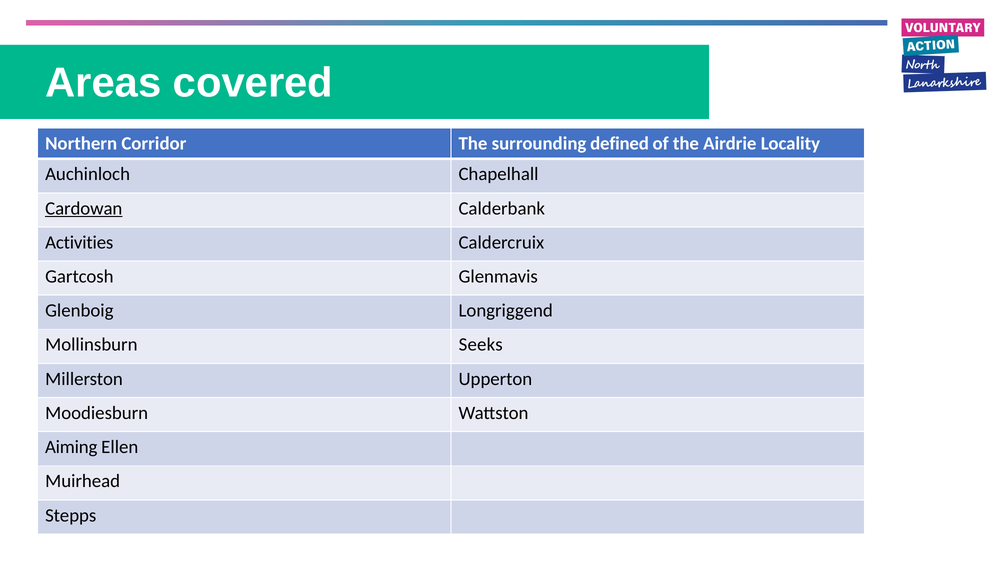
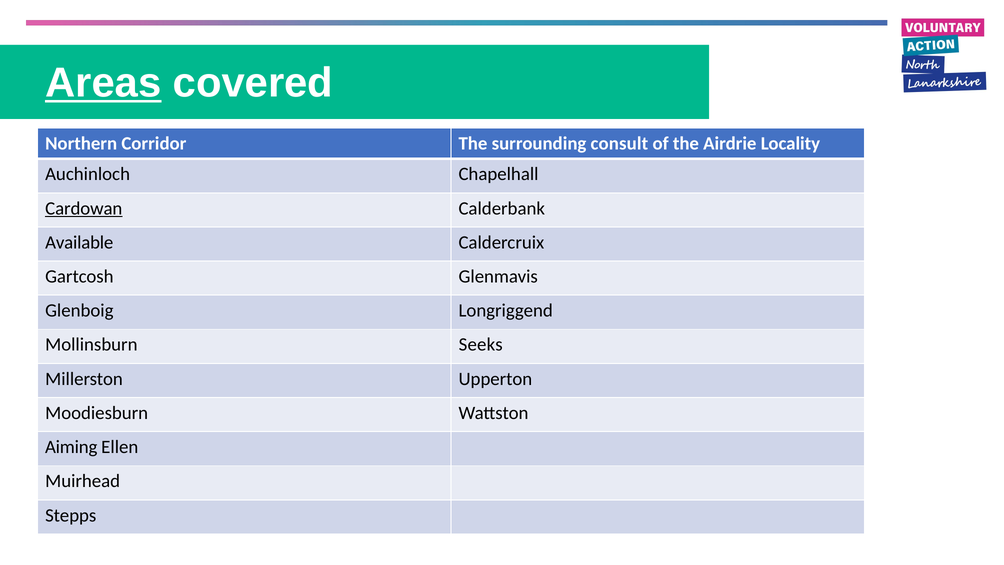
Areas underline: none -> present
defined: defined -> consult
Activities: Activities -> Available
